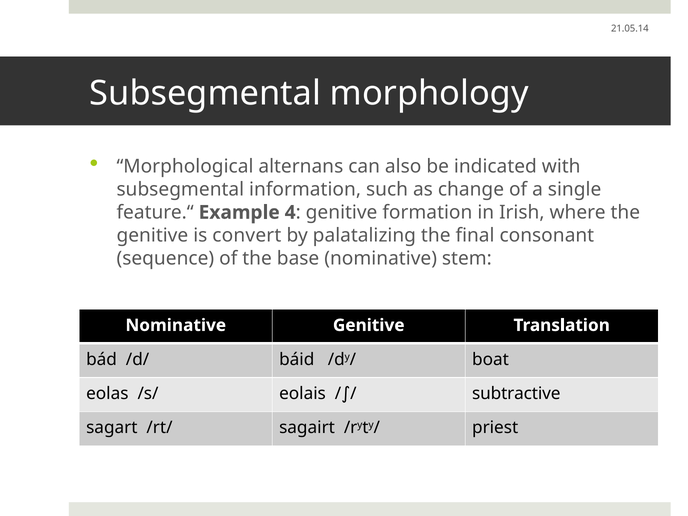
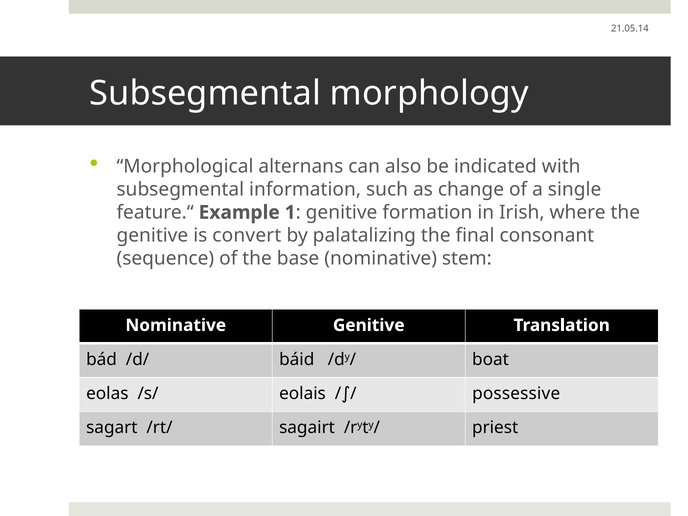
4: 4 -> 1
subtractive: subtractive -> possessive
